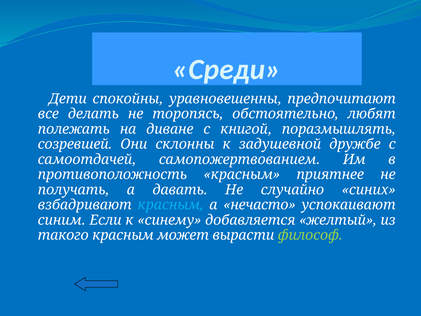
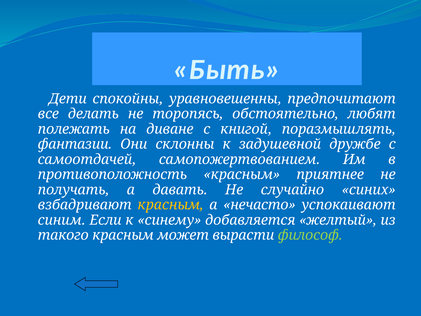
Среди: Среди -> Быть
созревшей: созревшей -> фантазии
красным at (171, 205) colour: light blue -> yellow
